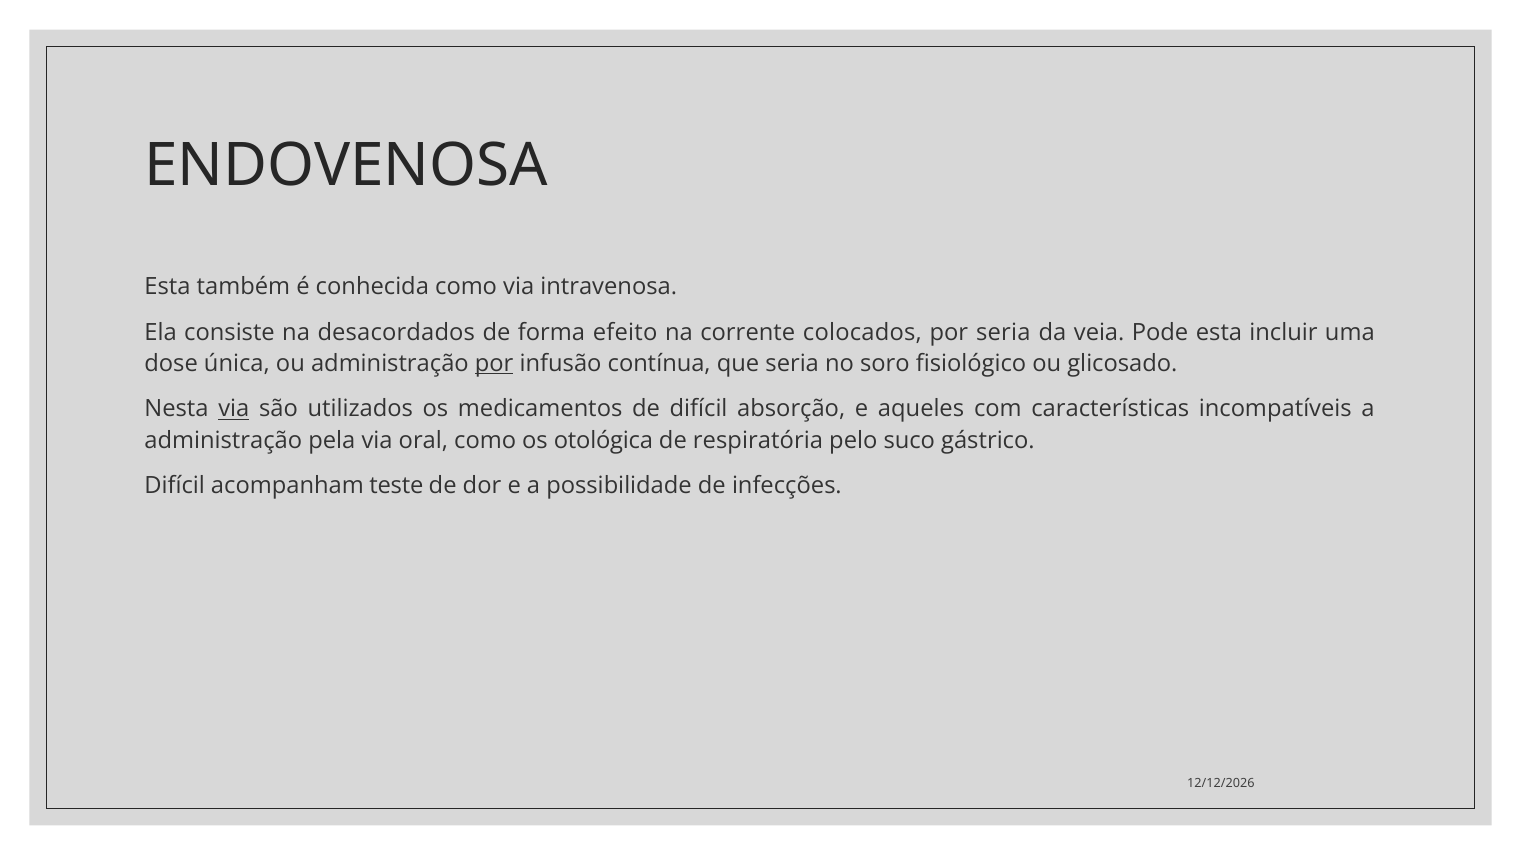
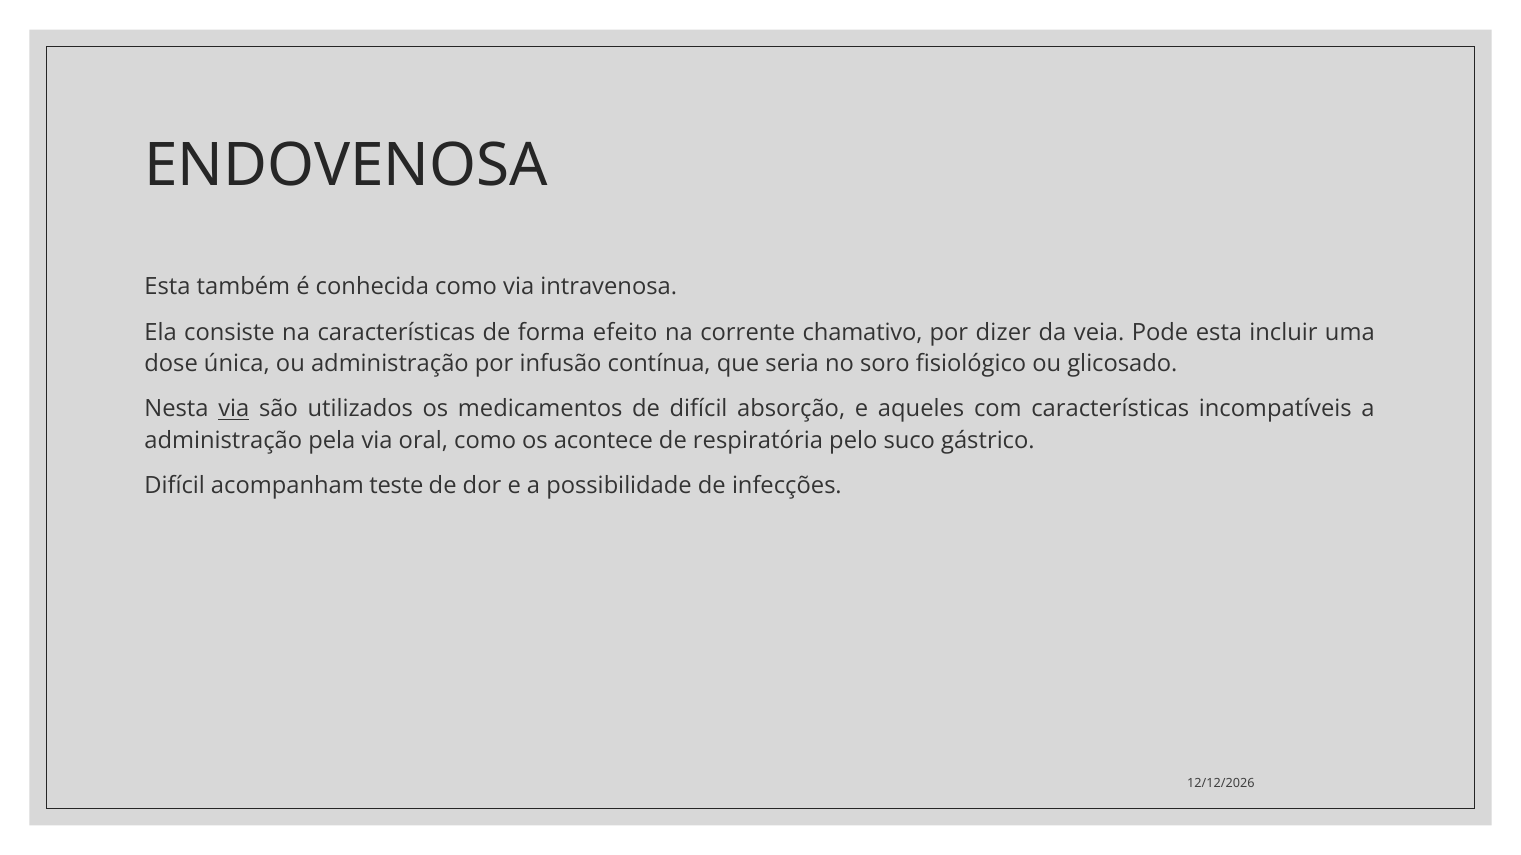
na desacordados: desacordados -> características
colocados: colocados -> chamativo
por seria: seria -> dizer
por at (494, 364) underline: present -> none
otológica: otológica -> acontece
